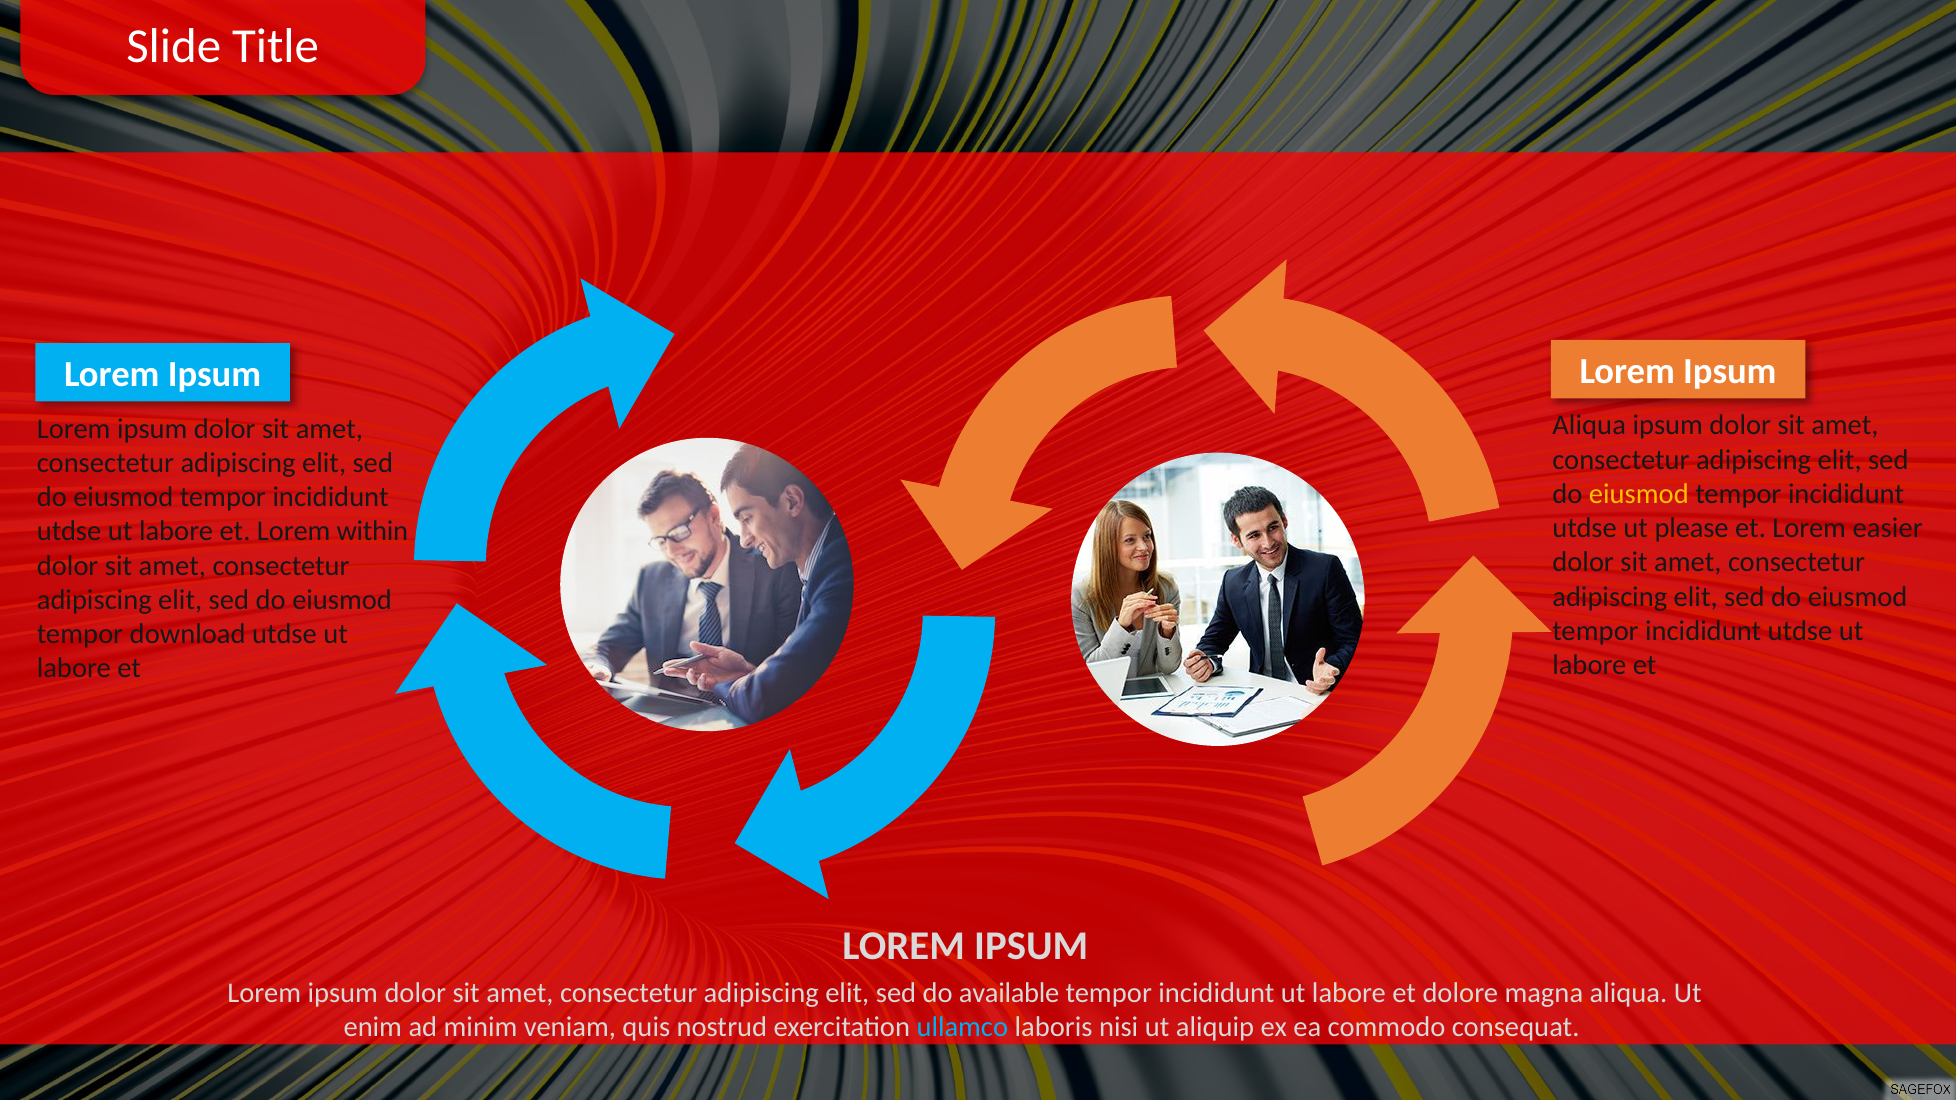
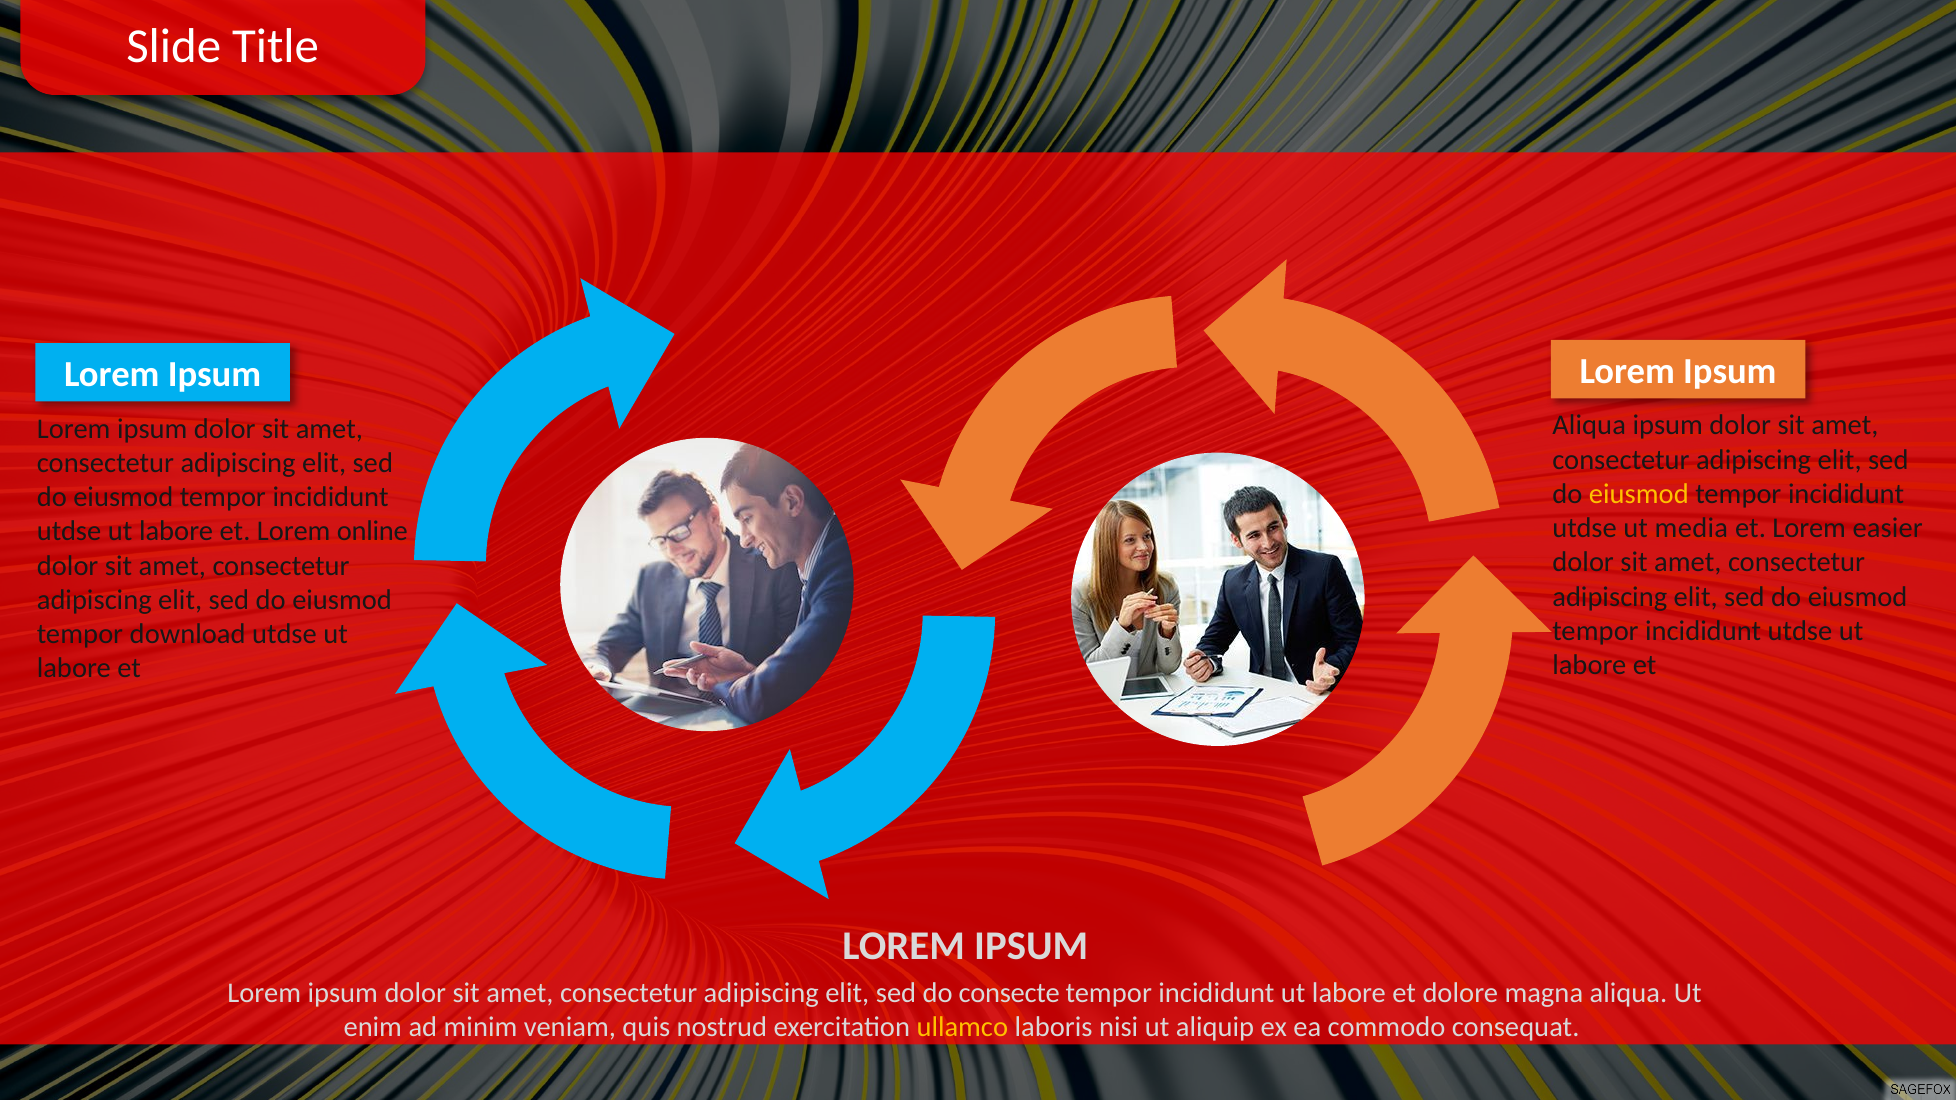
please: please -> media
within: within -> online
available: available -> consecte
ullamco colour: light blue -> yellow
